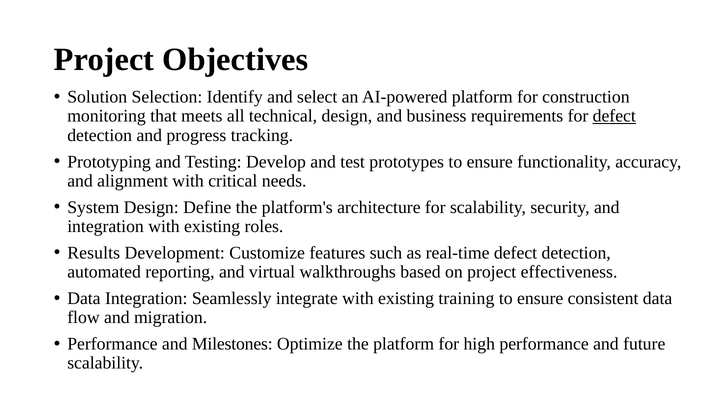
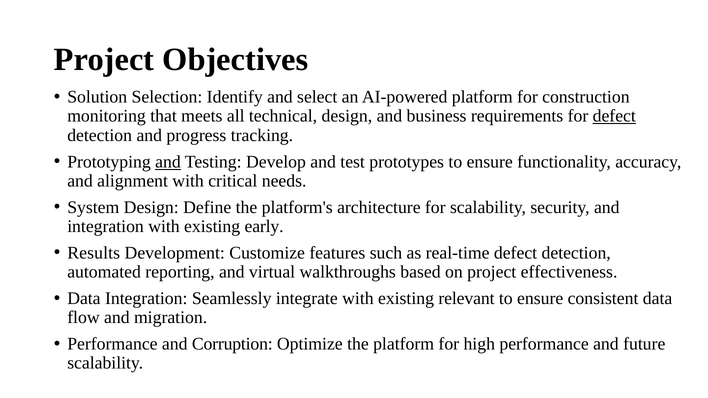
and at (168, 162) underline: none -> present
roles: roles -> early
training: training -> relevant
Milestones: Milestones -> Corruption
